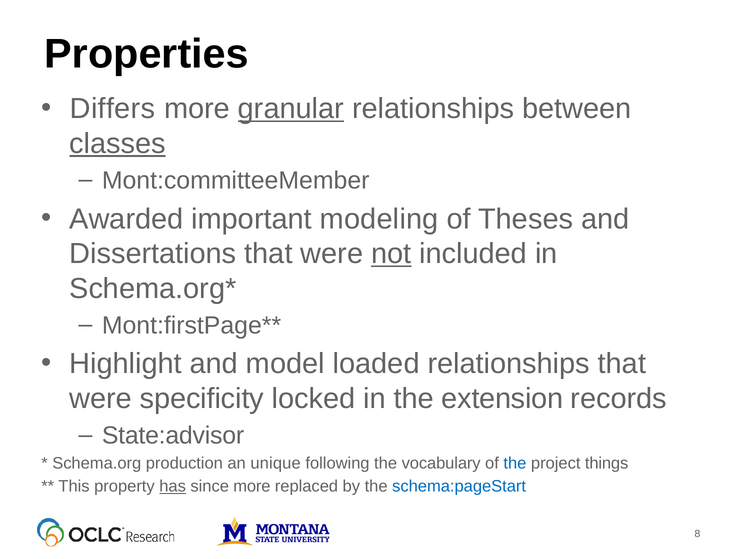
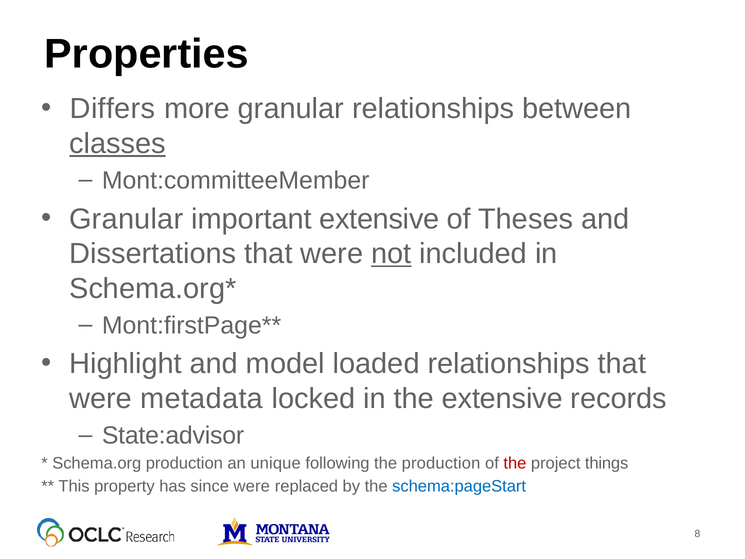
granular at (291, 109) underline: present -> none
Awarded at (126, 219): Awarded -> Granular
important modeling: modeling -> extensive
specificity: specificity -> metadata
the extension: extension -> extensive
the vocabulary: vocabulary -> production
the at (515, 463) colour: blue -> red
has underline: present -> none
since more: more -> were
